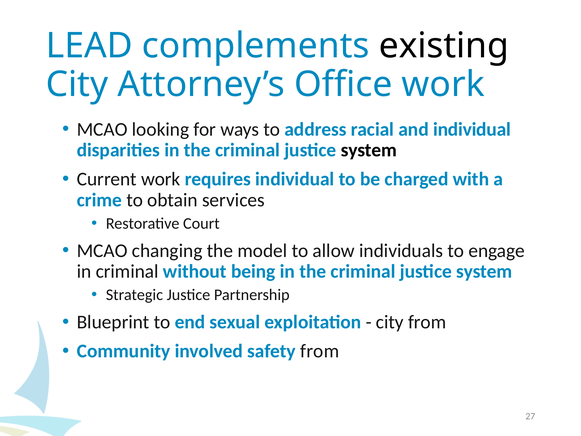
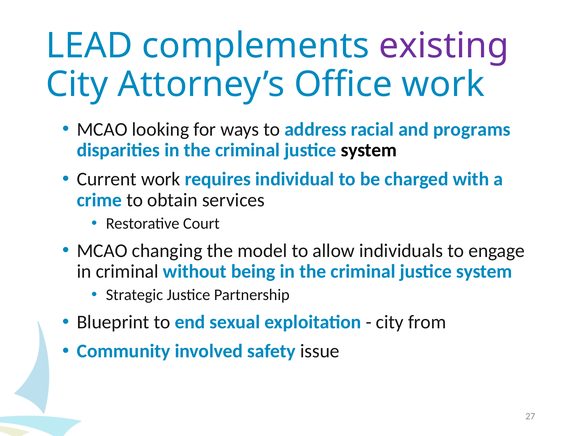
existing colour: black -> purple
and individual: individual -> programs
safety from: from -> issue
